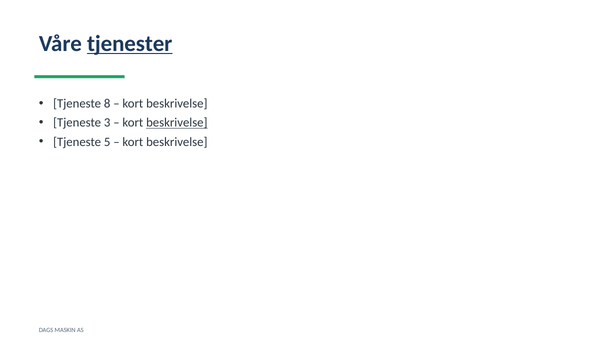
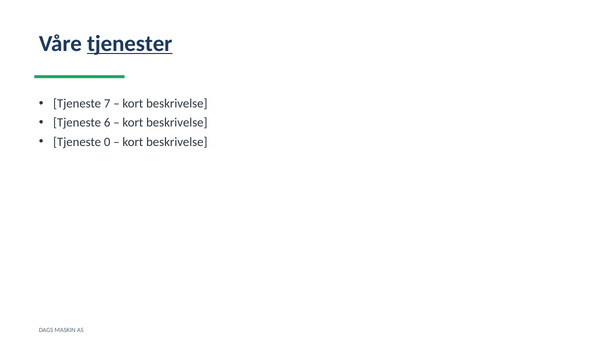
8: 8 -> 7
3: 3 -> 6
beskrivelse at (177, 123) underline: present -> none
5: 5 -> 0
